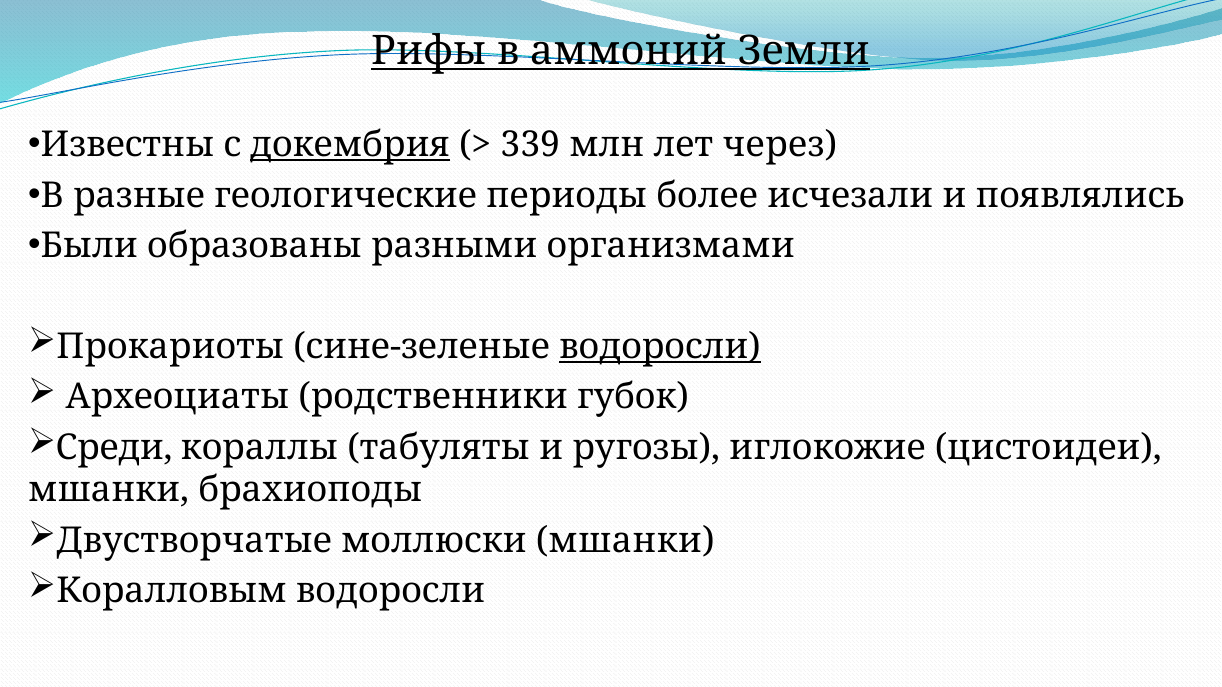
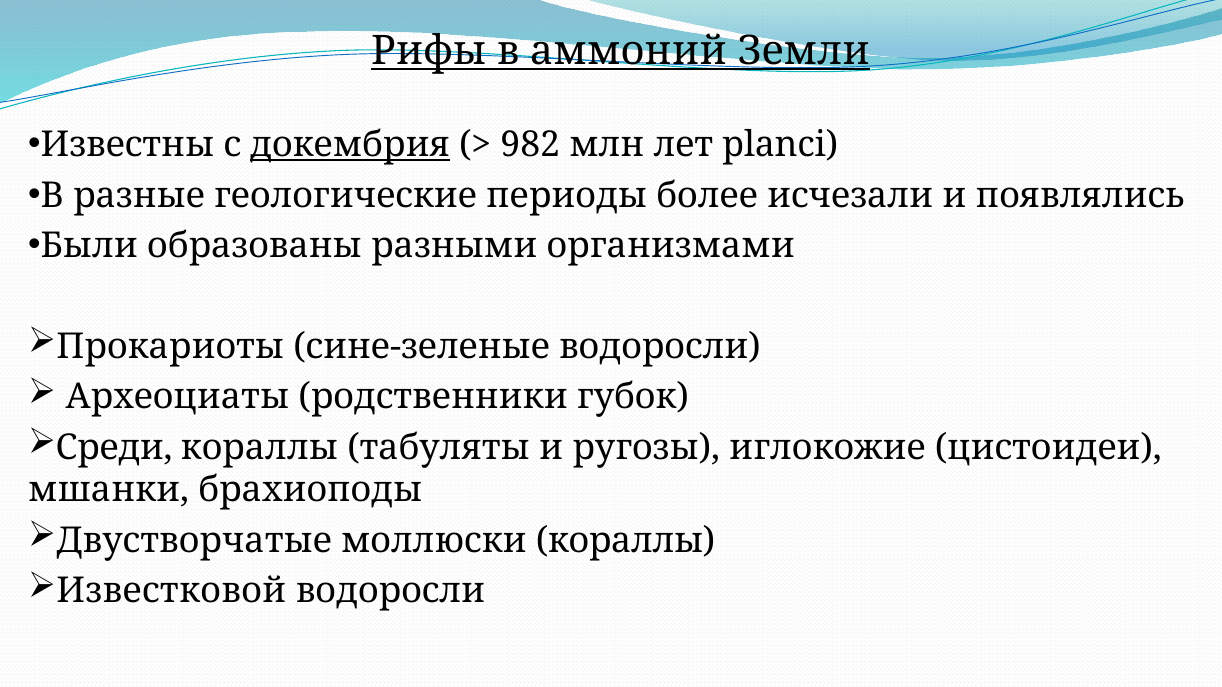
339: 339 -> 982
через: через -> planci
водоросли at (660, 347) underline: present -> none
моллюски мшанки: мшанки -> кораллы
Коралловым: Коралловым -> Известковой
